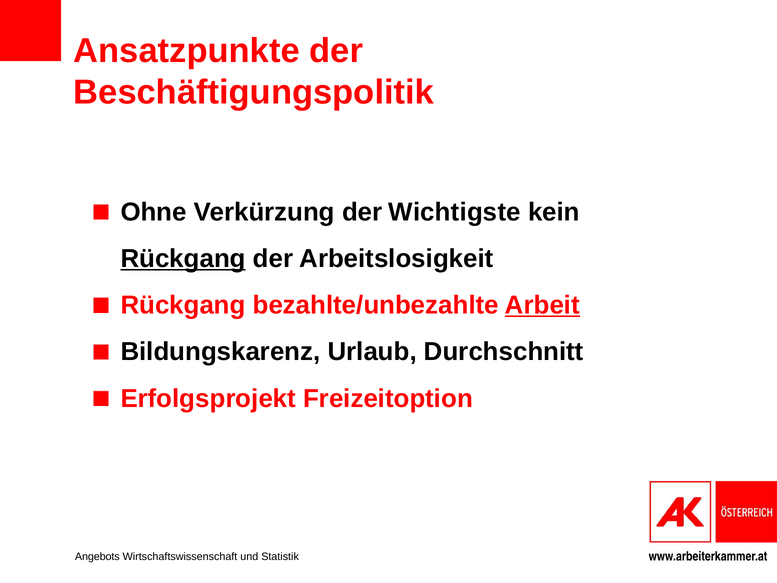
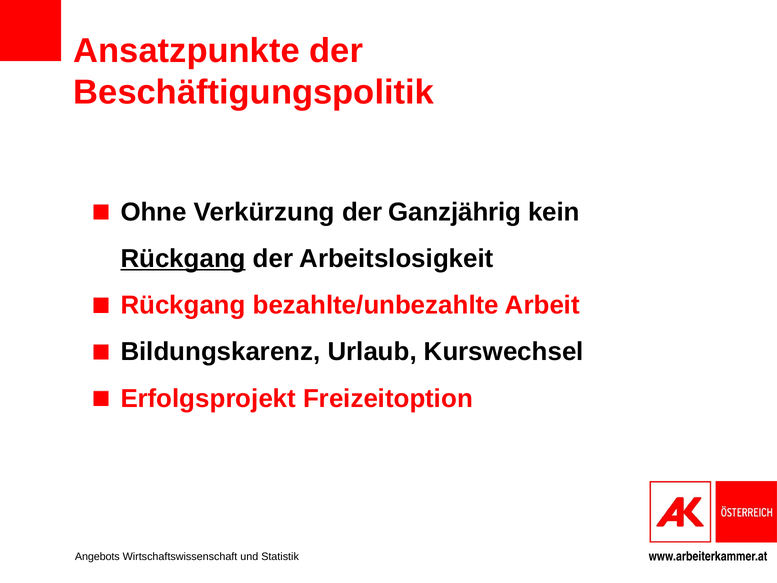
Wichtigste: Wichtigste -> Ganzjährig
Arbeit underline: present -> none
Durchschnitt: Durchschnitt -> Kurswechsel
